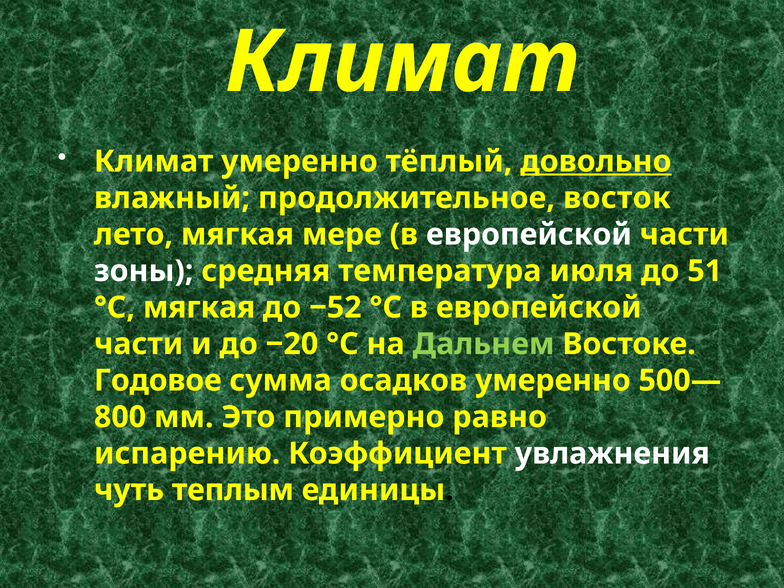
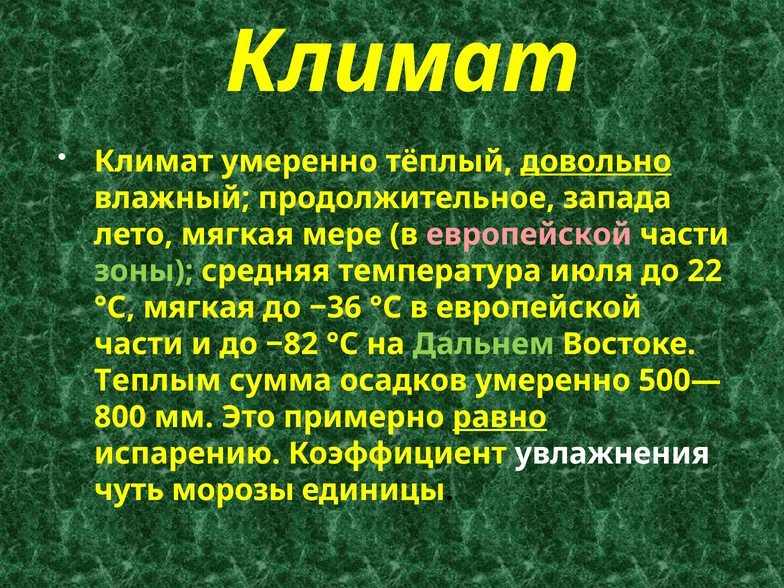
восток: восток -> запада
европейской at (529, 234) colour: white -> pink
зоны colour: white -> light green
51: 51 -> 22
−52: −52 -> −36
−20: −20 -> −82
Годовое: Годовое -> Теплым
равно underline: none -> present
теплым: теплым -> морозы
